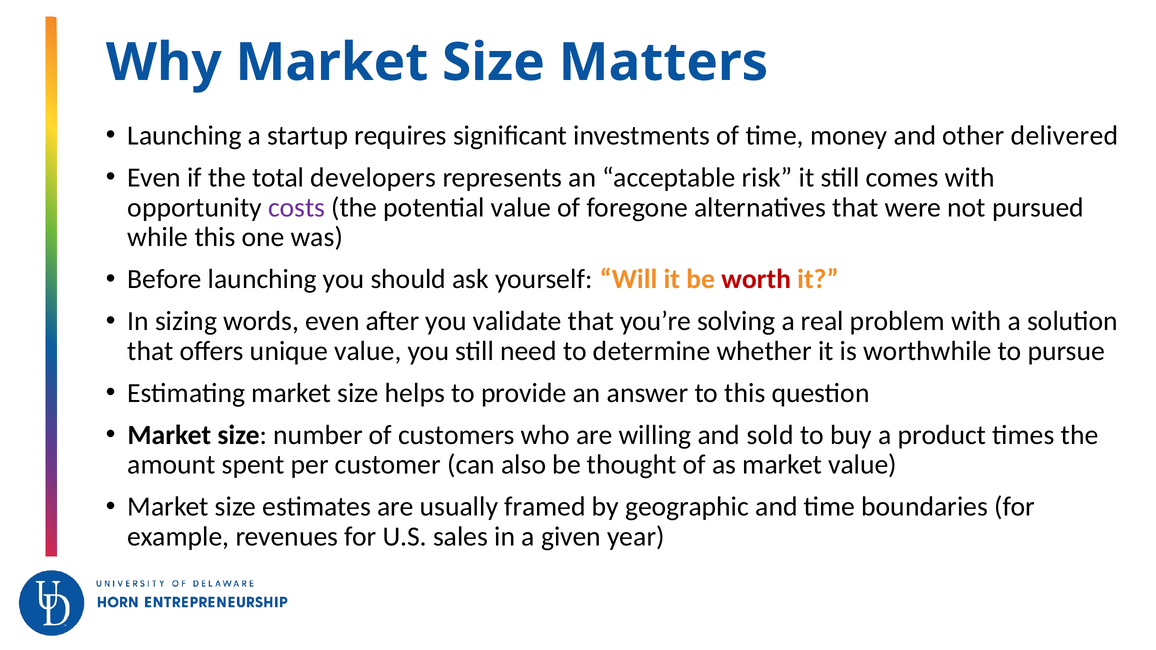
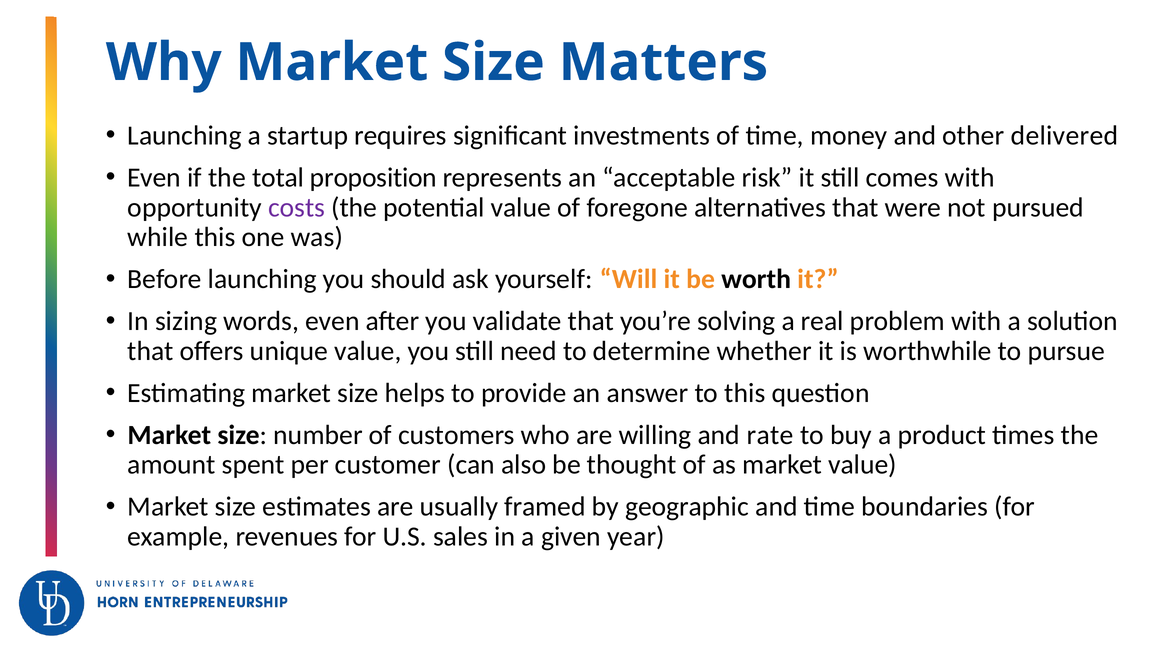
developers: developers -> proposition
worth colour: red -> black
sold: sold -> rate
